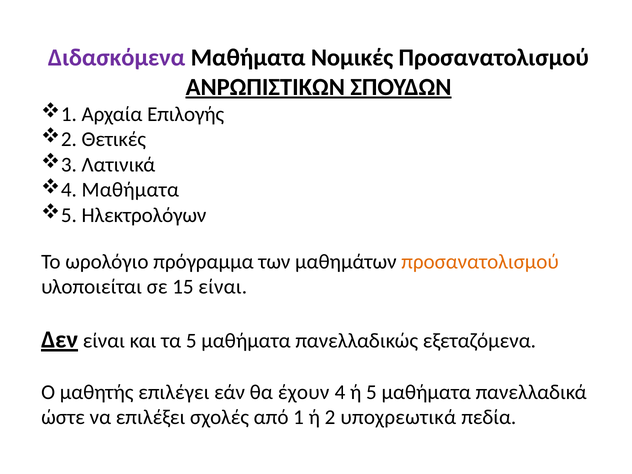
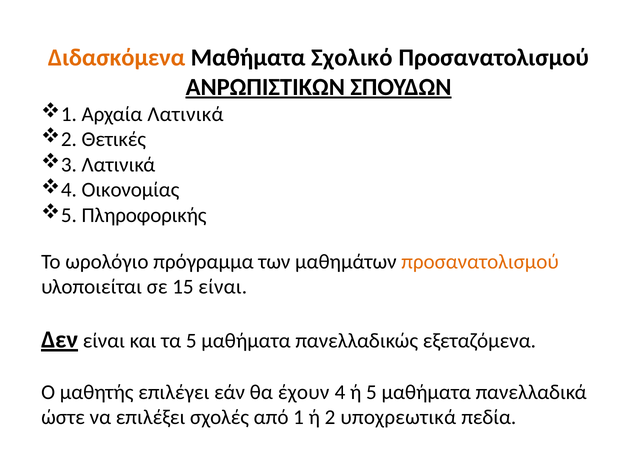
Διδασκόμενα colour: purple -> orange
Νομικές: Νομικές -> Σχολικό
Αρχαία Επιλογής: Επιλογής -> Λατινικά
4 Μαθήματα: Μαθήματα -> Οικονομίας
Ηλεκτρολόγων: Ηλεκτρολόγων -> Πληροφορικής
